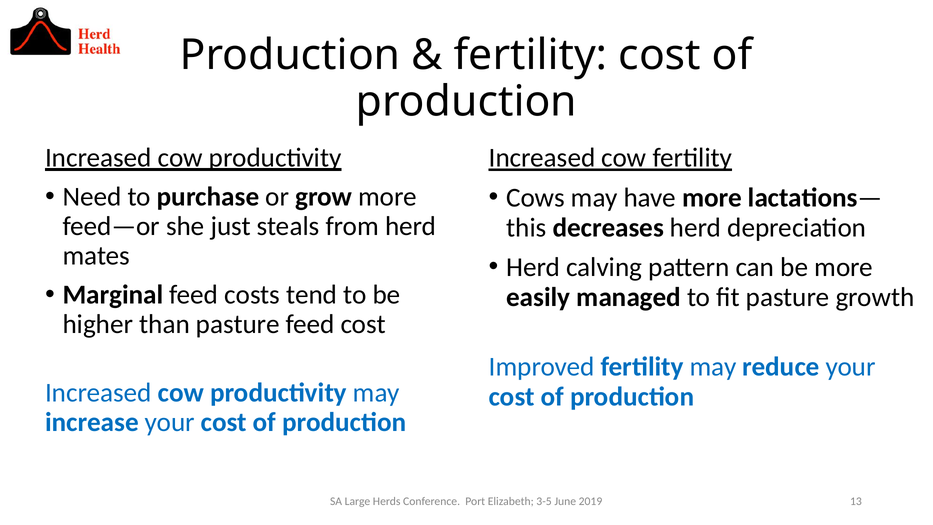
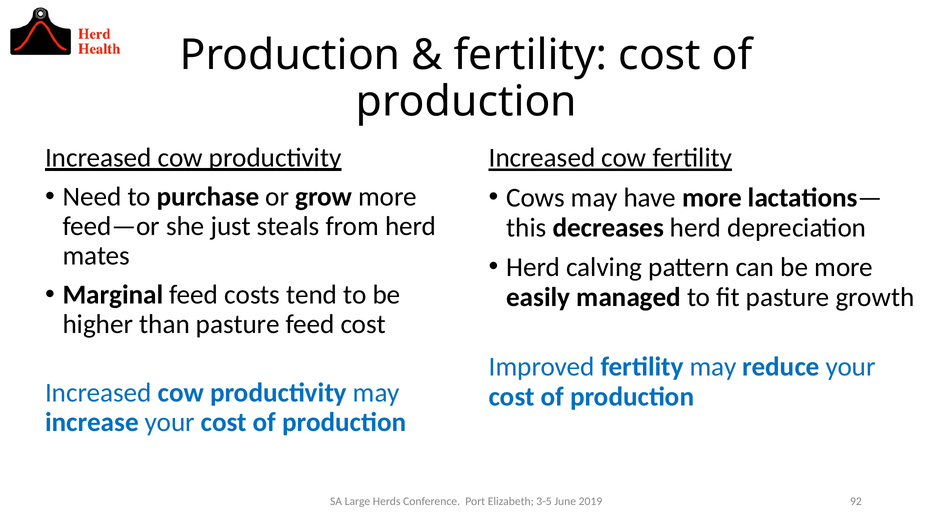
13: 13 -> 92
